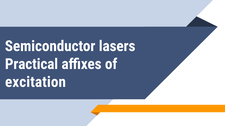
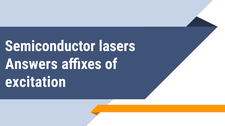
Practical: Practical -> Answers
